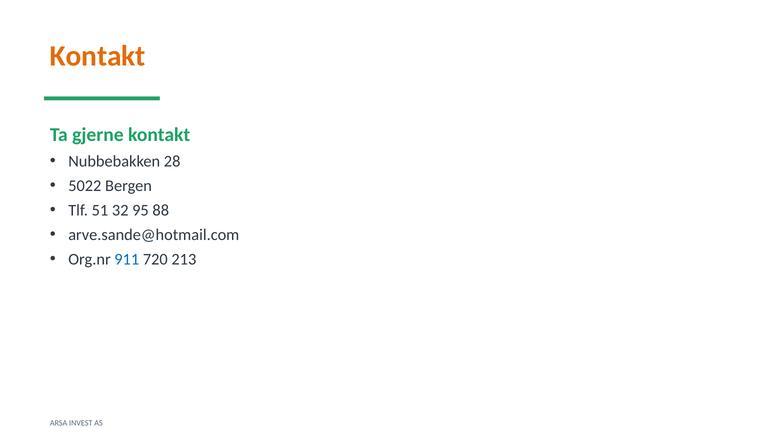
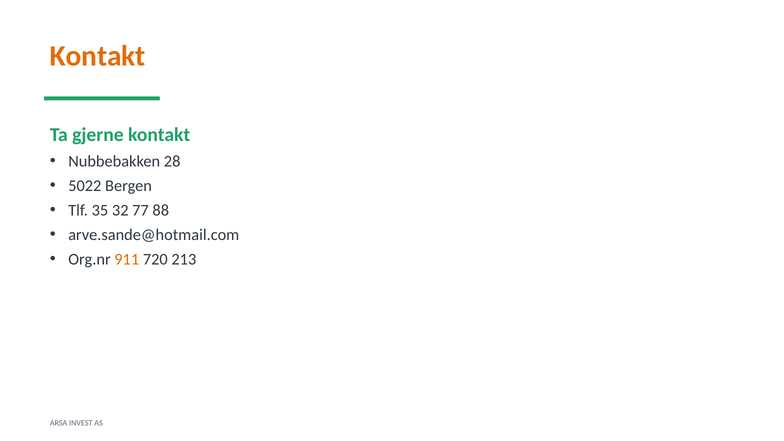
51: 51 -> 35
95: 95 -> 77
911 colour: blue -> orange
